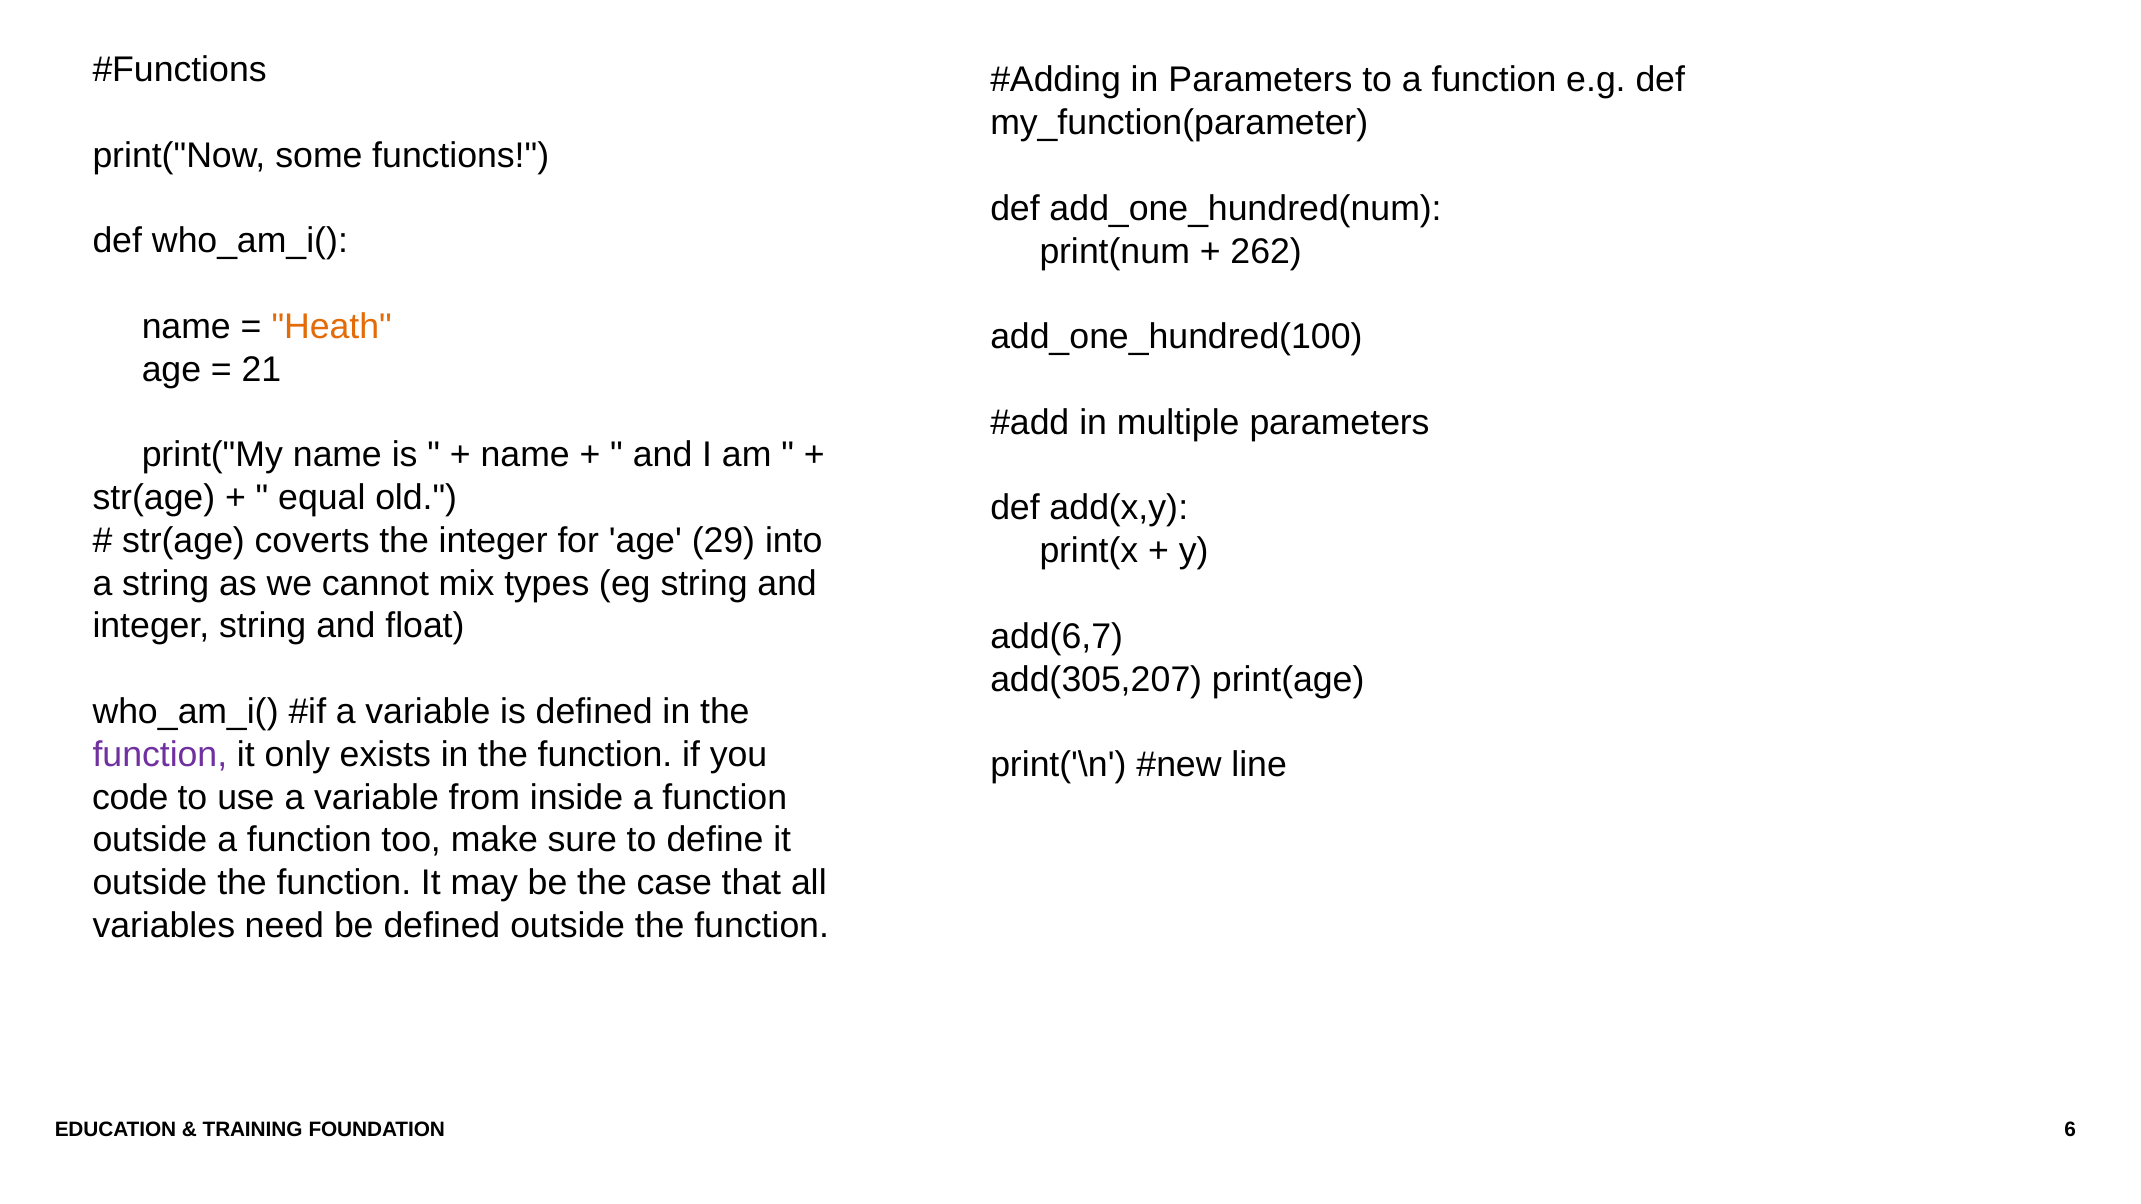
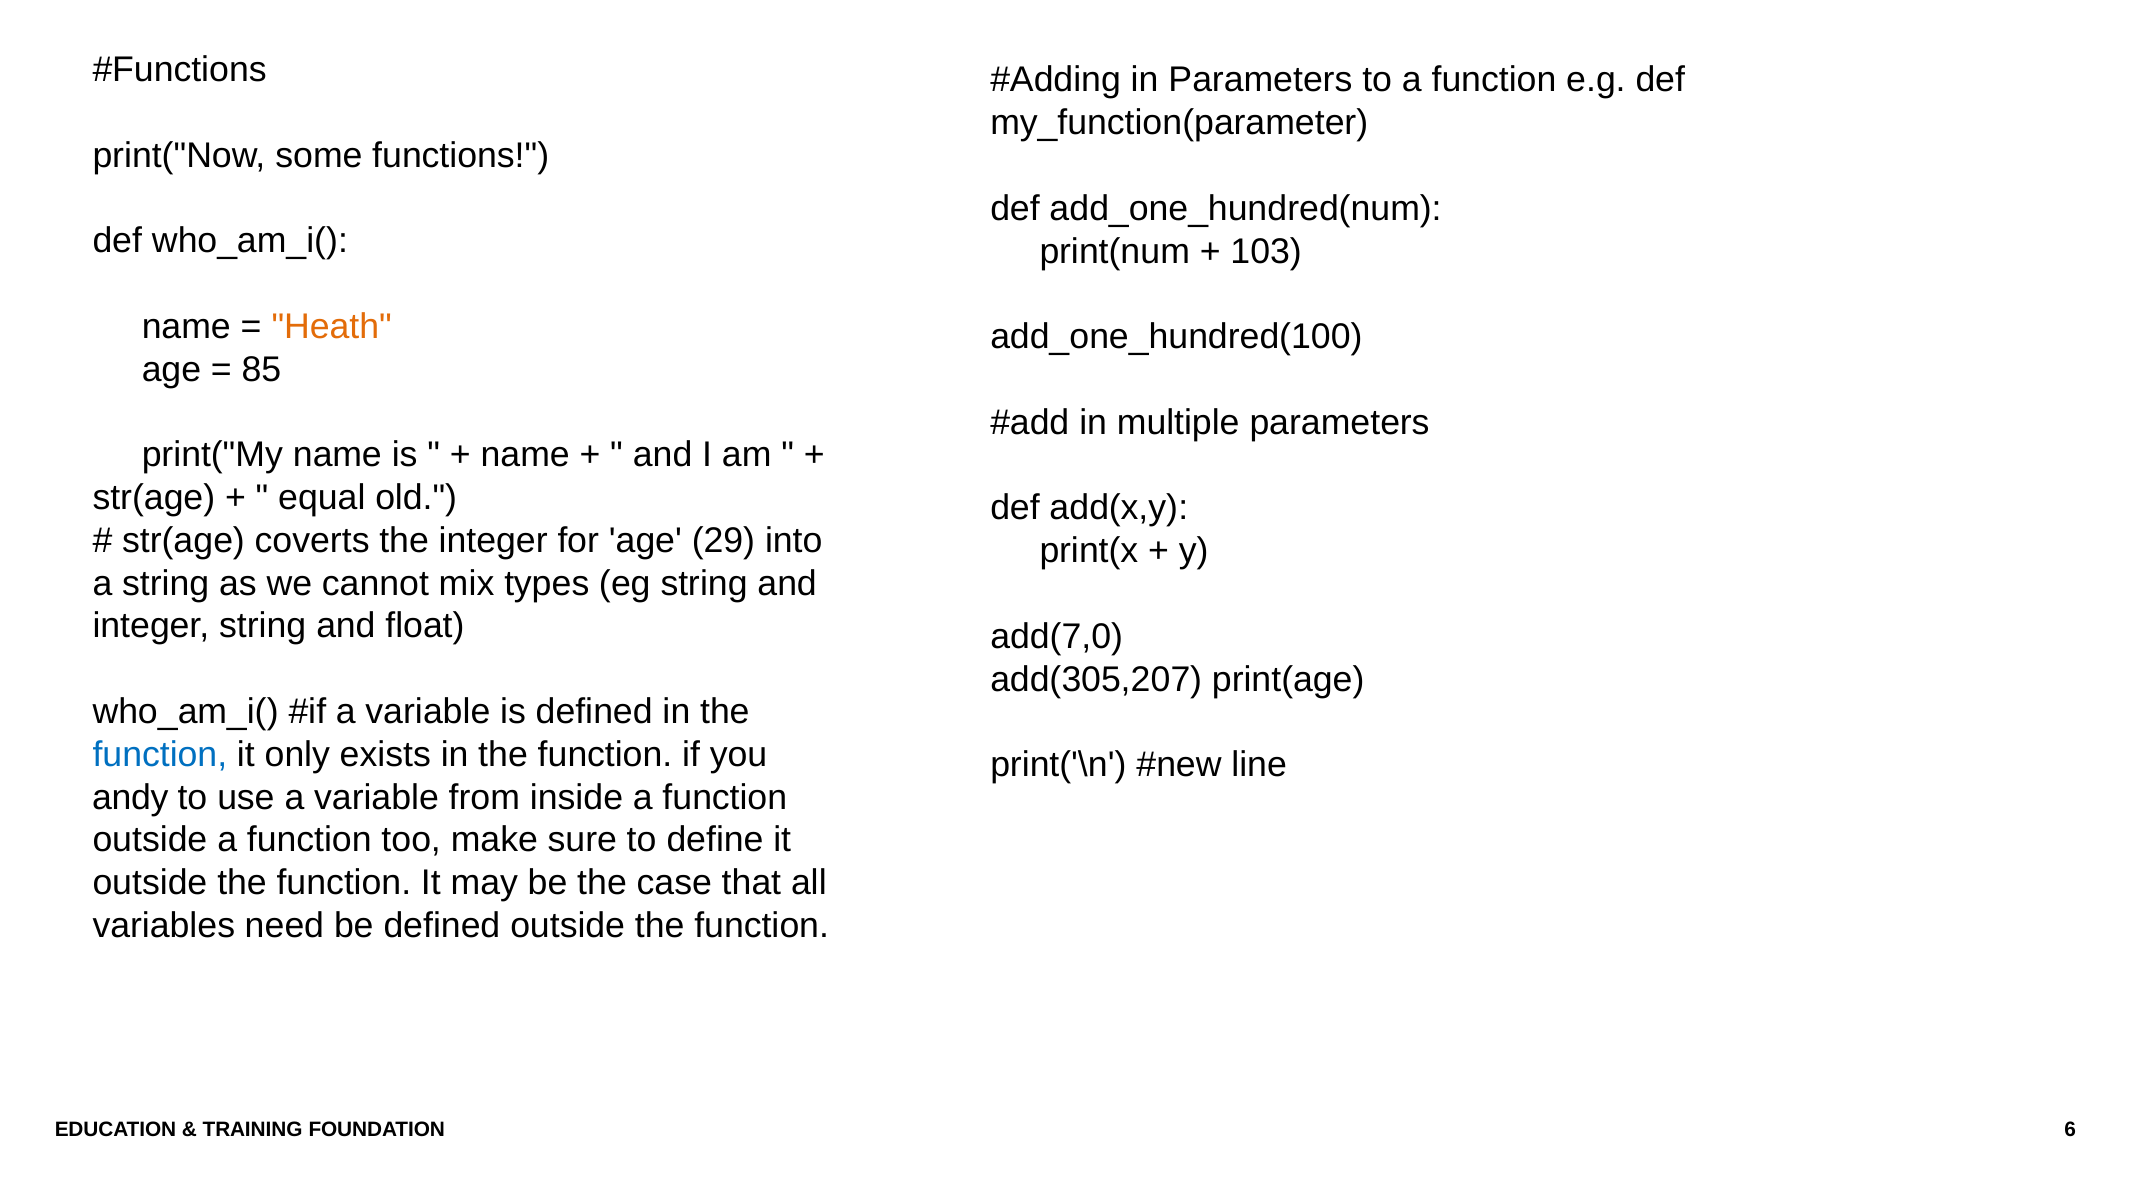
262: 262 -> 103
21: 21 -> 85
add(6,7: add(6,7 -> add(7,0
function at (160, 755) colour: purple -> blue
code: code -> andy
